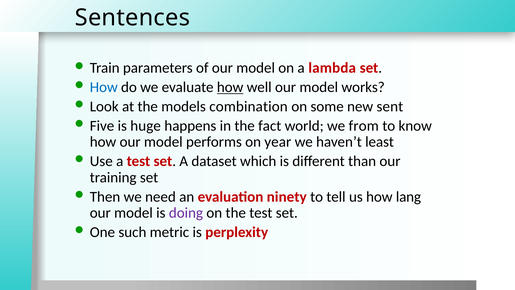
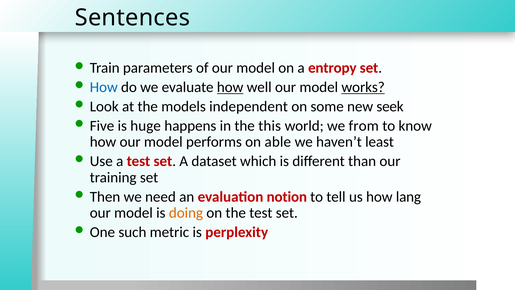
lambda: lambda -> entropy
works underline: none -> present
combination: combination -> independent
sent: sent -> seek
fact: fact -> this
year: year -> able
ninety: ninety -> notion
doing colour: purple -> orange
